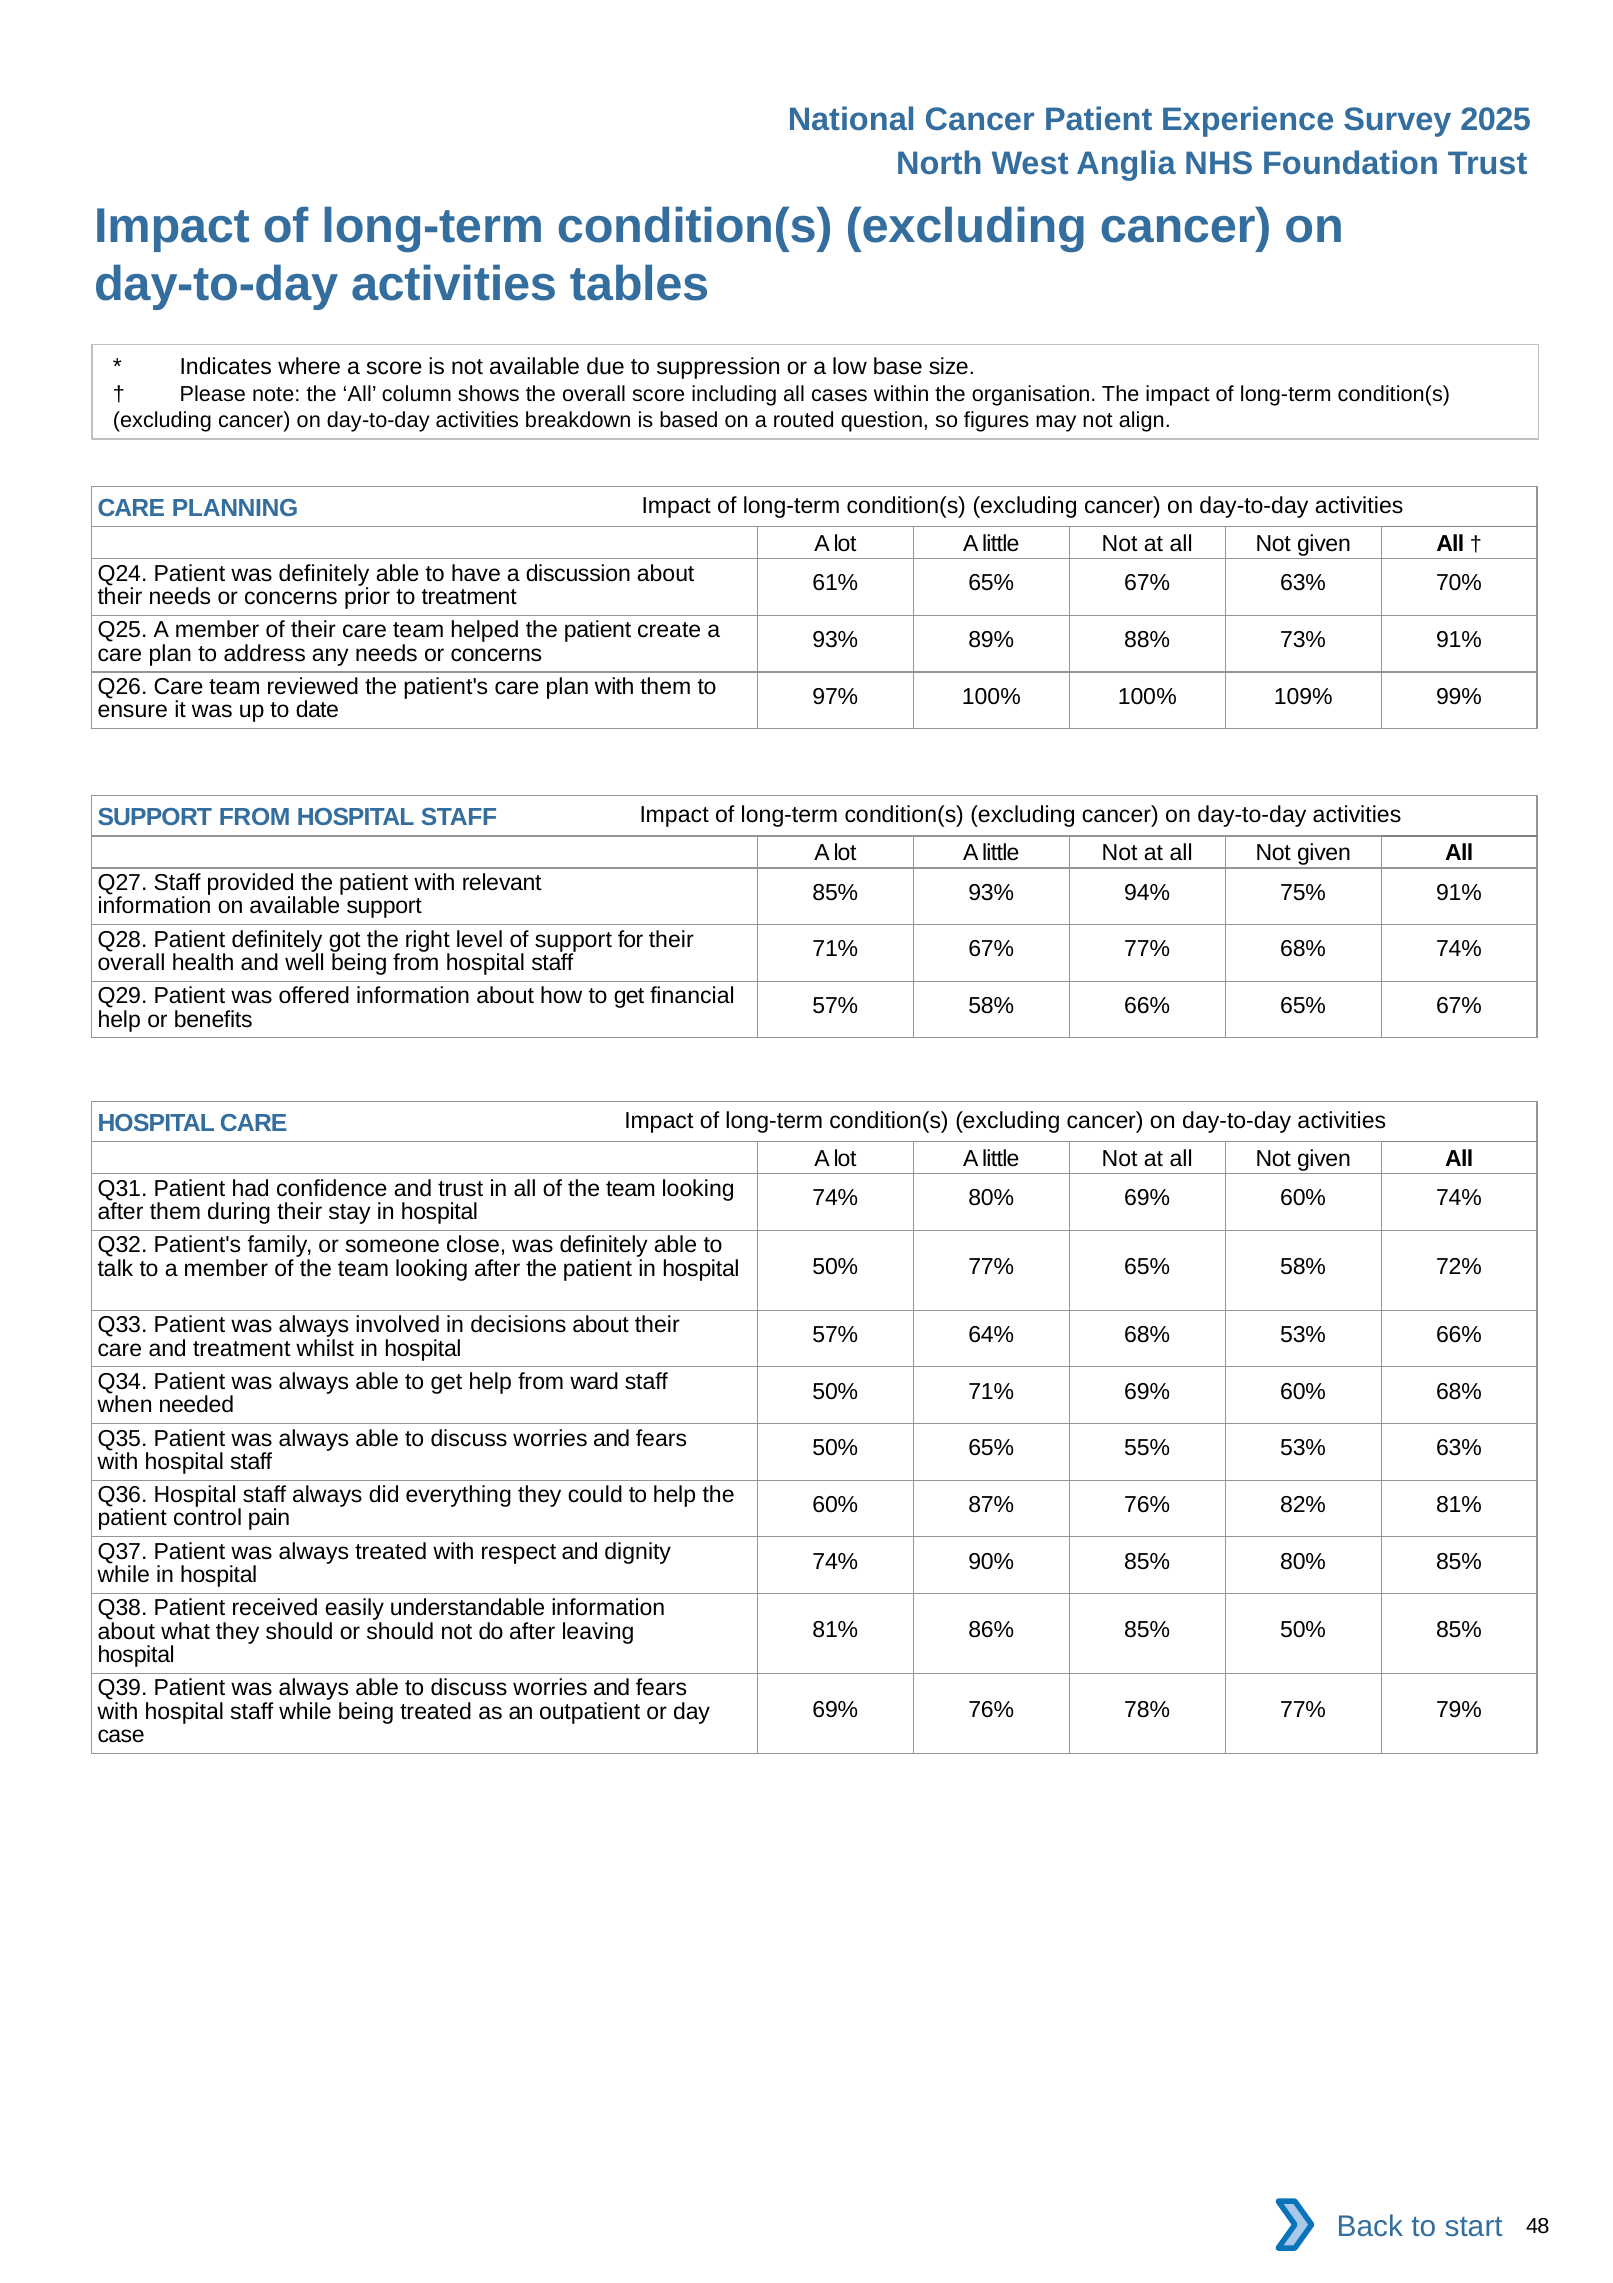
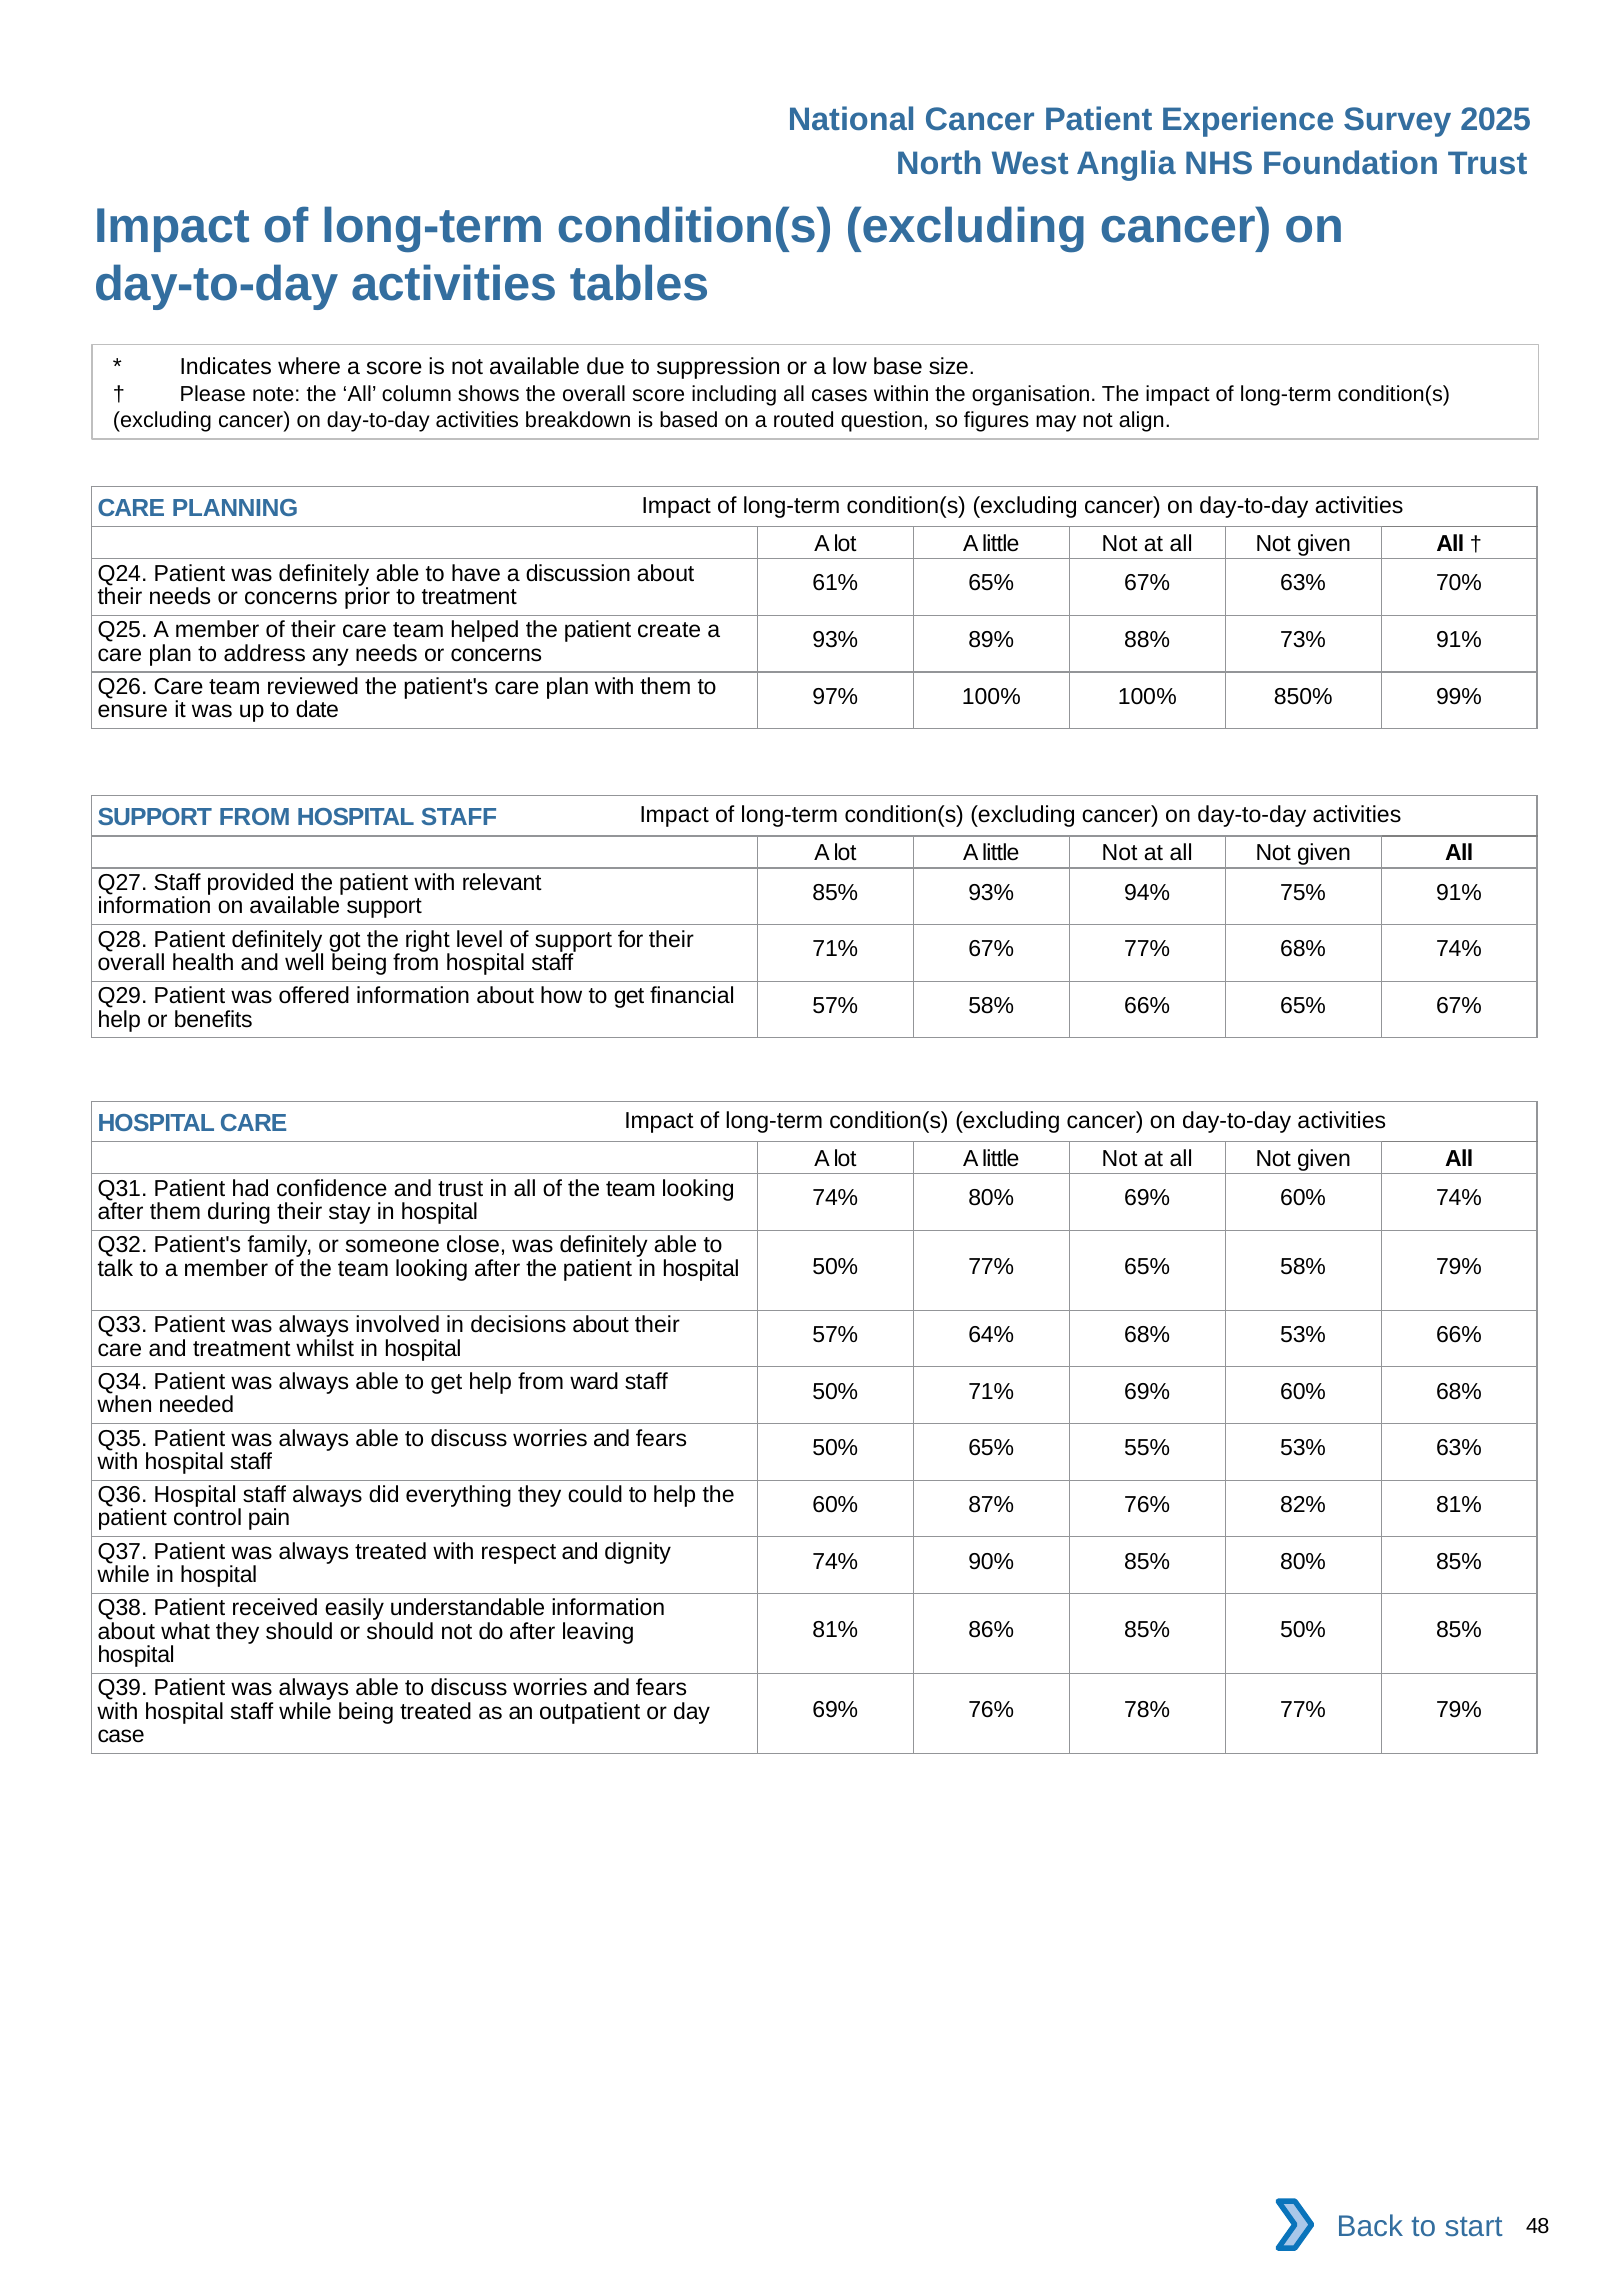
109%: 109% -> 850%
58% 72%: 72% -> 79%
